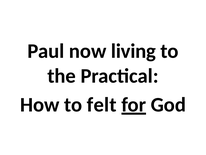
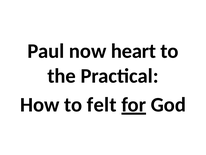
living: living -> heart
